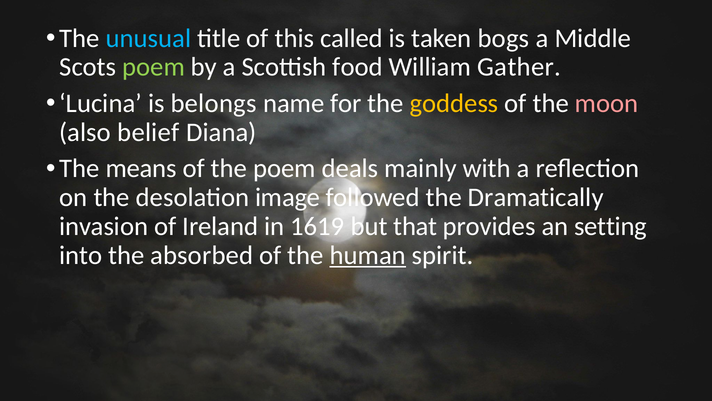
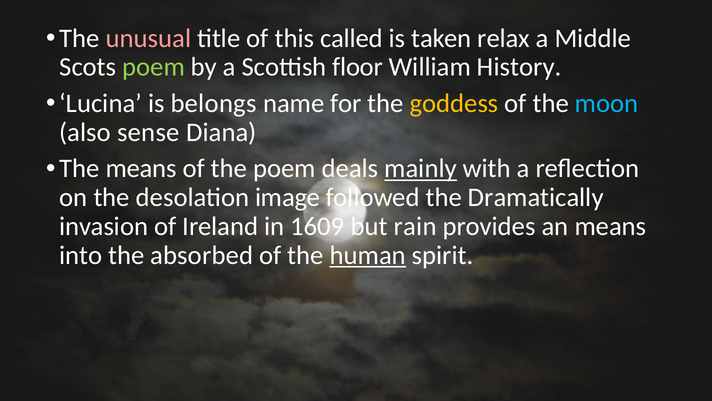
unusual colour: light blue -> pink
bogs: bogs -> relax
food: food -> floor
Gather: Gather -> History
moon colour: pink -> light blue
belief: belief -> sense
mainly underline: none -> present
1619: 1619 -> 1609
that: that -> rain
an setting: setting -> means
